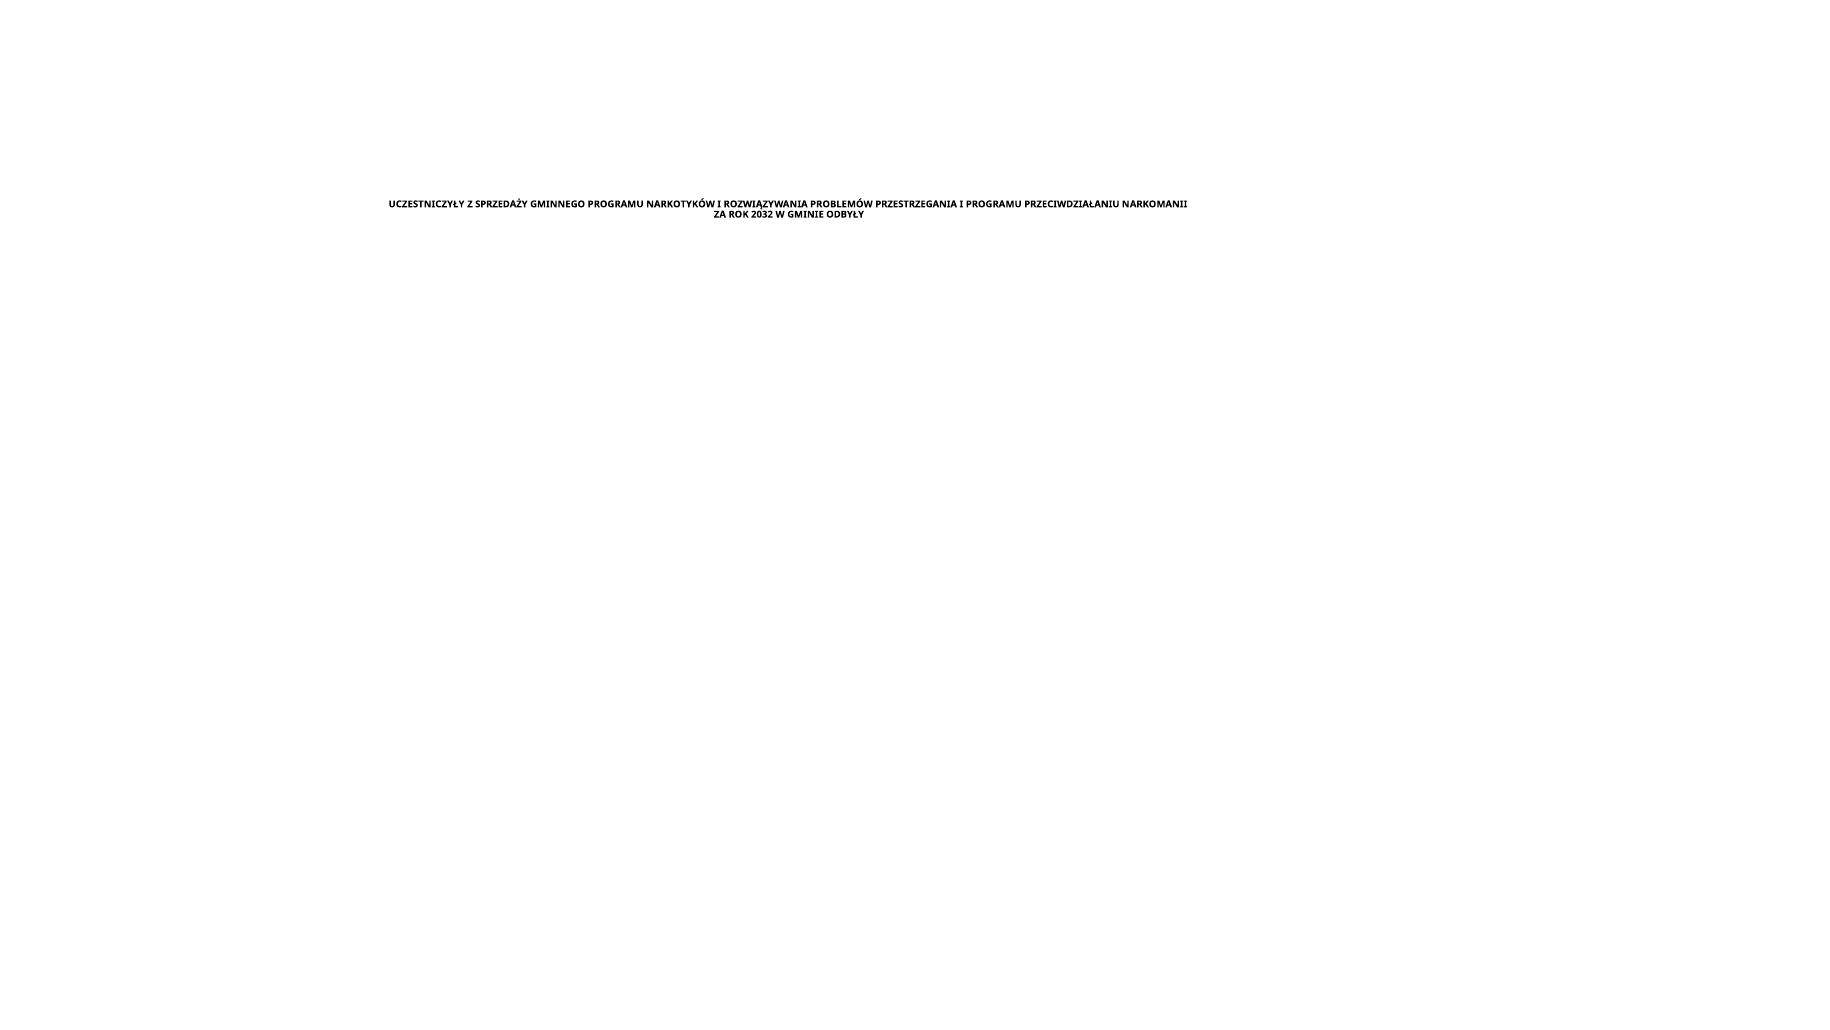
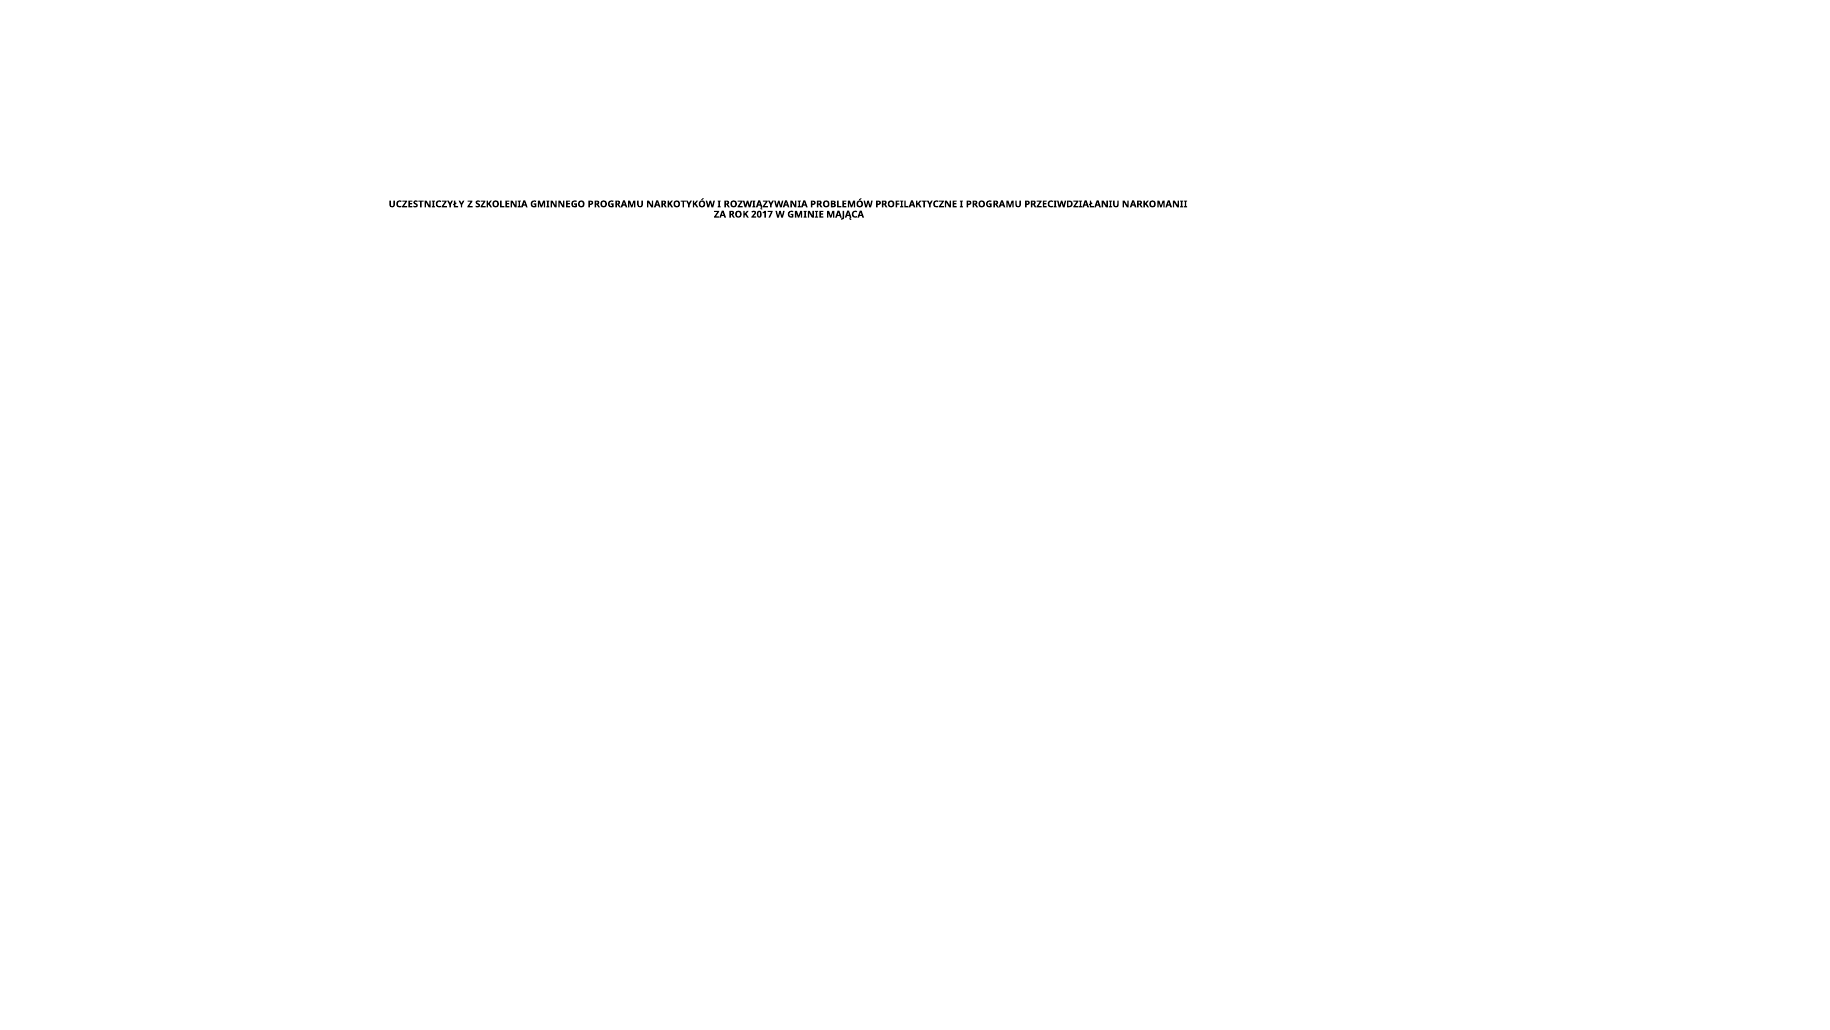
SPRZEDAŻY: SPRZEDAŻY -> SZKOLENIA
PRZESTRZEGANIA: PRZESTRZEGANIA -> PROFILAKTYCZNE
2032: 2032 -> 2017
ODBYŁY: ODBYŁY -> MAJĄCA
